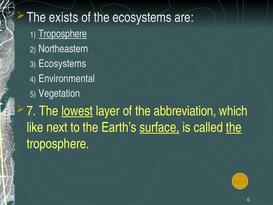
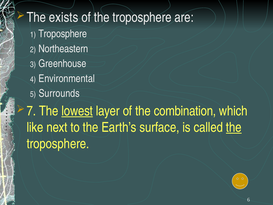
of the ecosystems: ecosystems -> troposphere
Troposphere at (63, 34) underline: present -> none
Ecosystems at (62, 64): Ecosystems -> Greenhouse
Vegetation: Vegetation -> Surrounds
abbreviation: abbreviation -> combination
surface underline: present -> none
